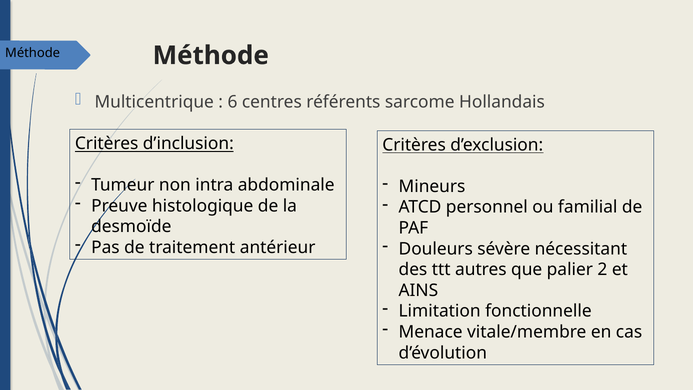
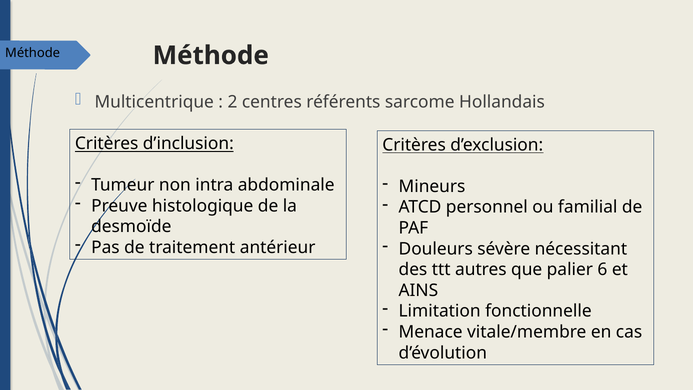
6: 6 -> 2
2: 2 -> 6
